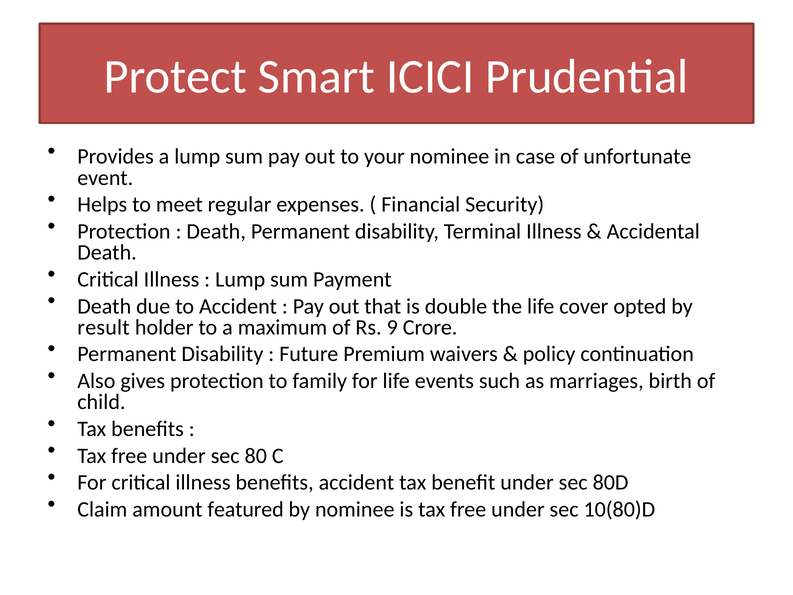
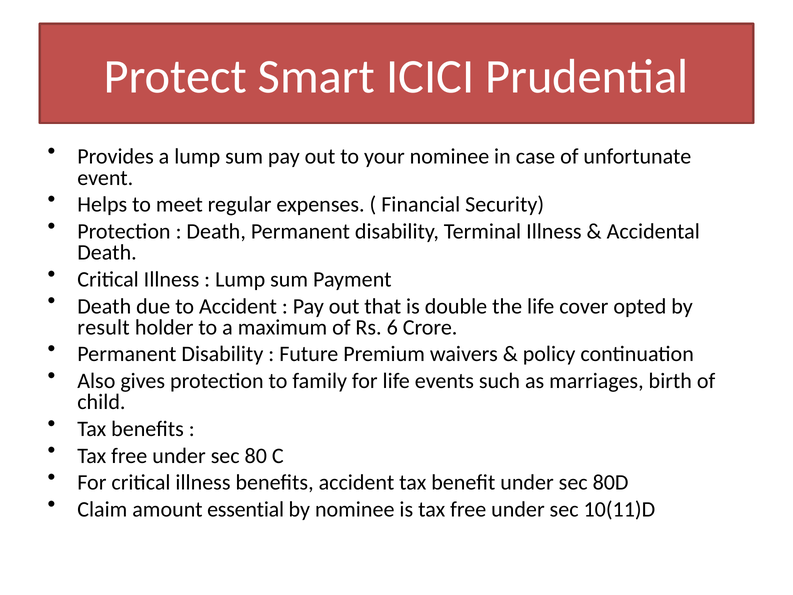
9: 9 -> 6
featured: featured -> essential
10(80)D: 10(80)D -> 10(11)D
